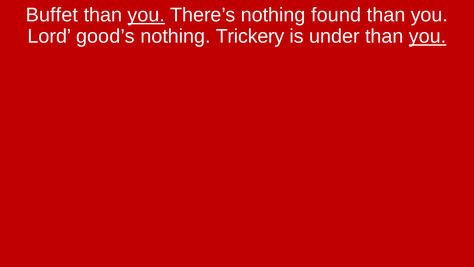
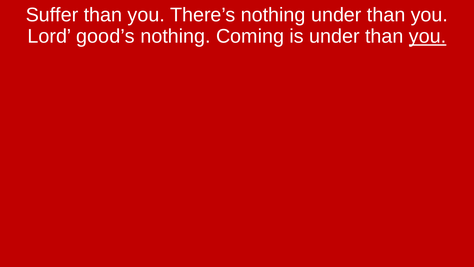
Buffet: Buffet -> Suffer
you at (146, 15) underline: present -> none
nothing found: found -> under
Trickery: Trickery -> Coming
